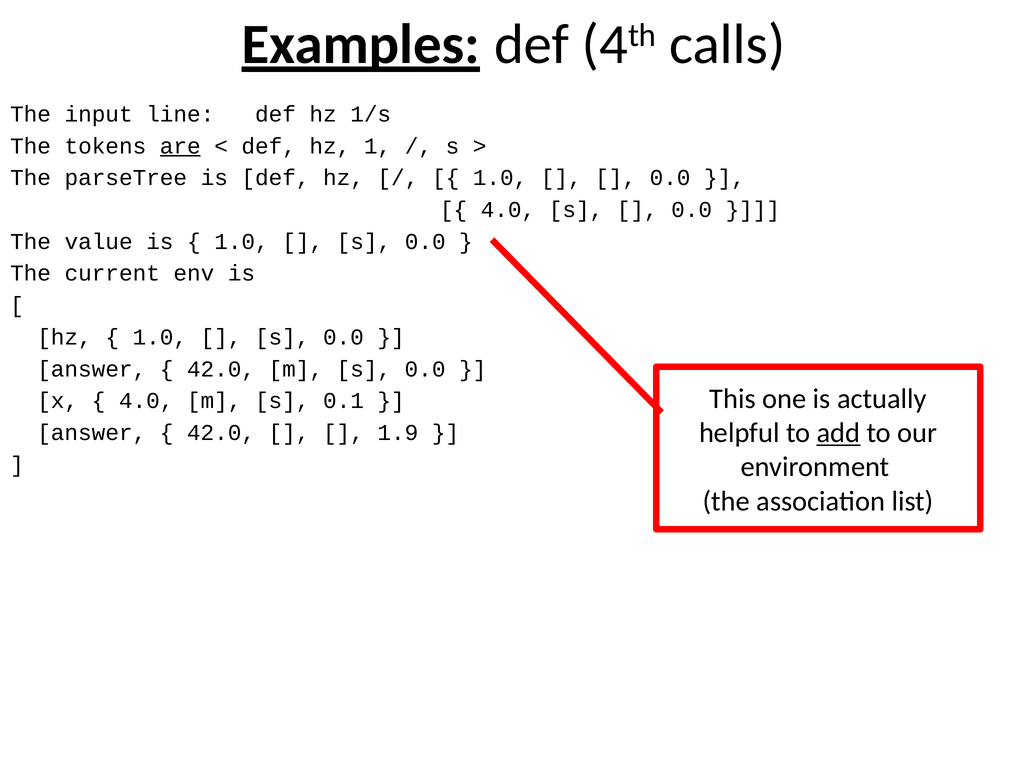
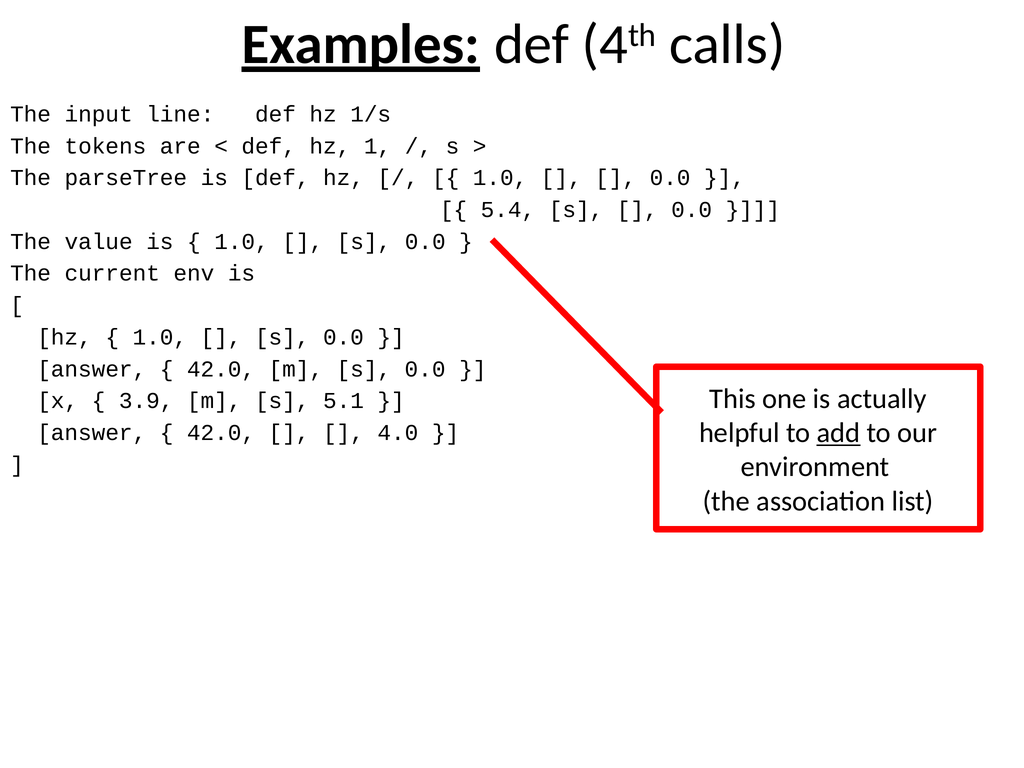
are underline: present -> none
4.0 at (508, 210): 4.0 -> 5.4
4.0 at (146, 401): 4.0 -> 3.9
0.1: 0.1 -> 5.1
1.9: 1.9 -> 4.0
